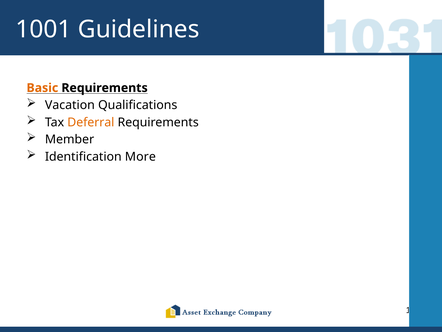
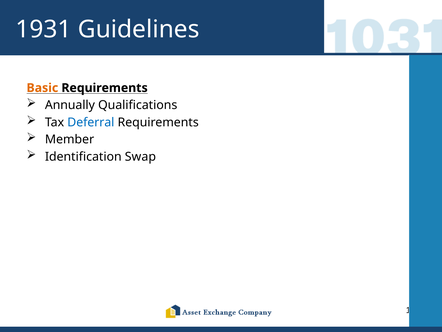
1001: 1001 -> 1931
Vacation: Vacation -> Annually
Deferral colour: orange -> blue
More: More -> Swap
